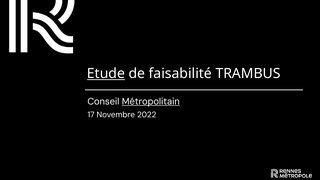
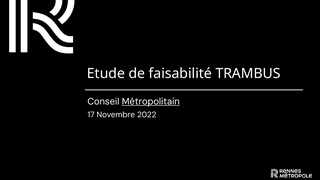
Etude underline: present -> none
